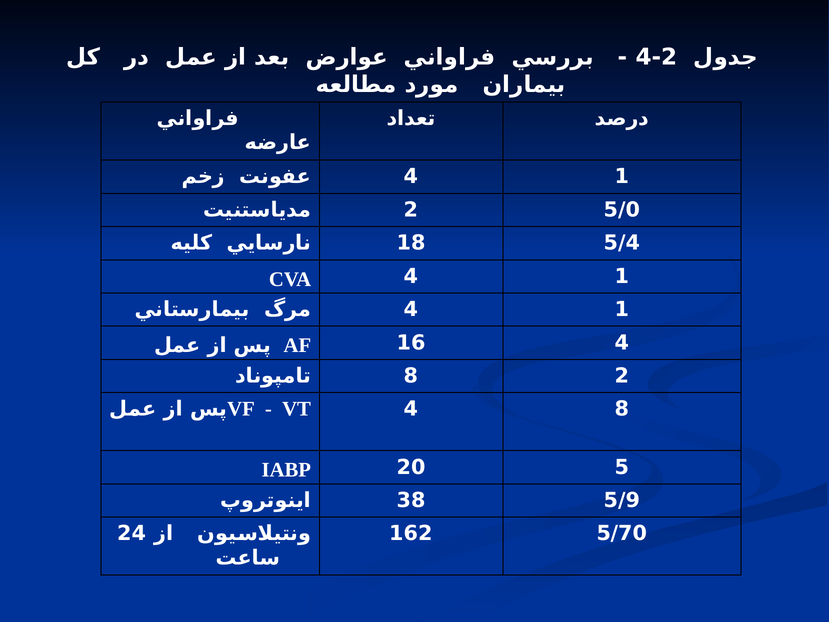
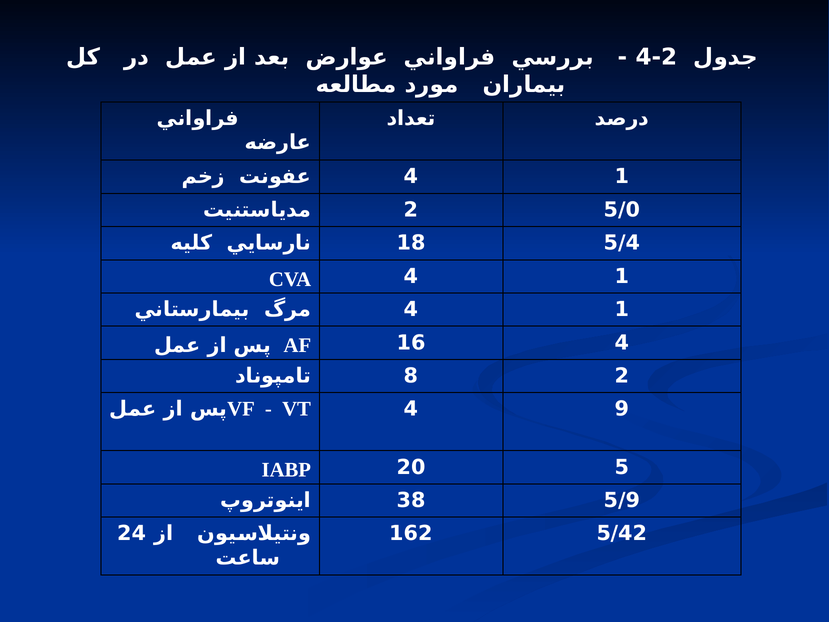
4 8: 8 -> 9
5/70: 5/70 -> 5/42
